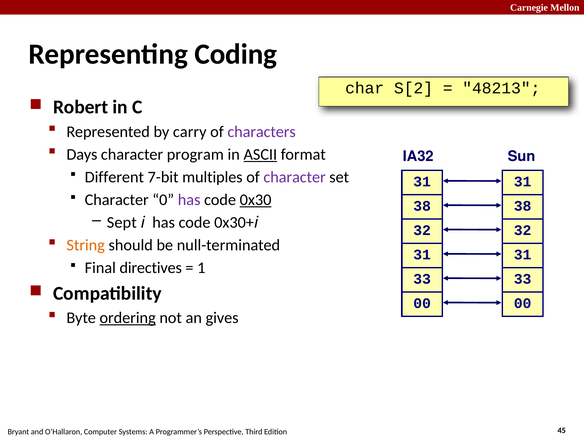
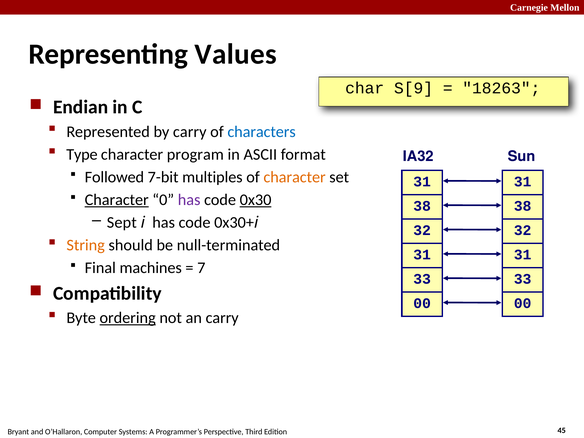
Coding: Coding -> Values
S[2: S[2 -> S[9
48213: 48213 -> 18263
Robert: Robert -> Endian
characters colour: purple -> blue
Days: Days -> Type
ASCII underline: present -> none
Different: Different -> Followed
character at (295, 177) colour: purple -> orange
Character at (117, 200) underline: none -> present
directives: directives -> machines
1: 1 -> 7
an gives: gives -> carry
